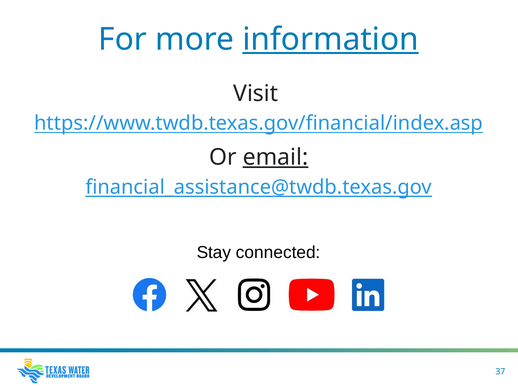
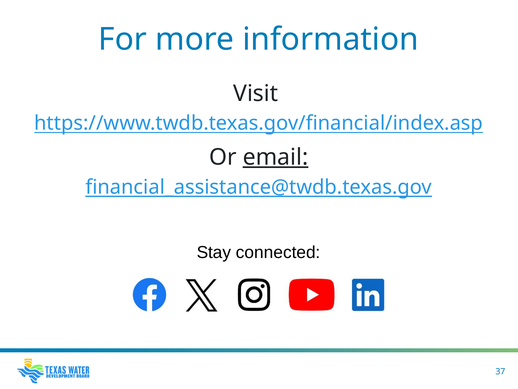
information underline: present -> none
